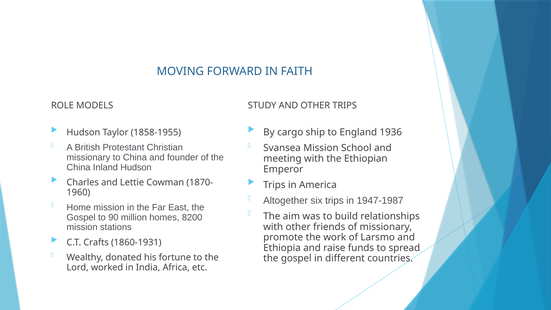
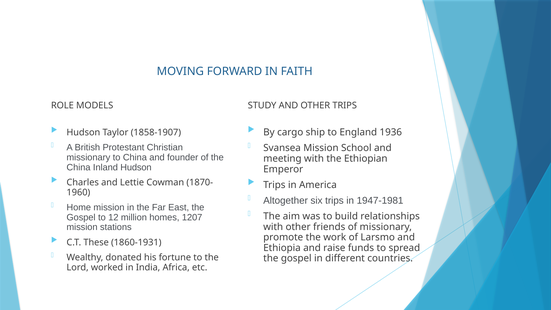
1858-1955: 1858-1955 -> 1858-1907
1947-1987: 1947-1987 -> 1947-1981
90: 90 -> 12
8200: 8200 -> 1207
Crafts: Crafts -> These
